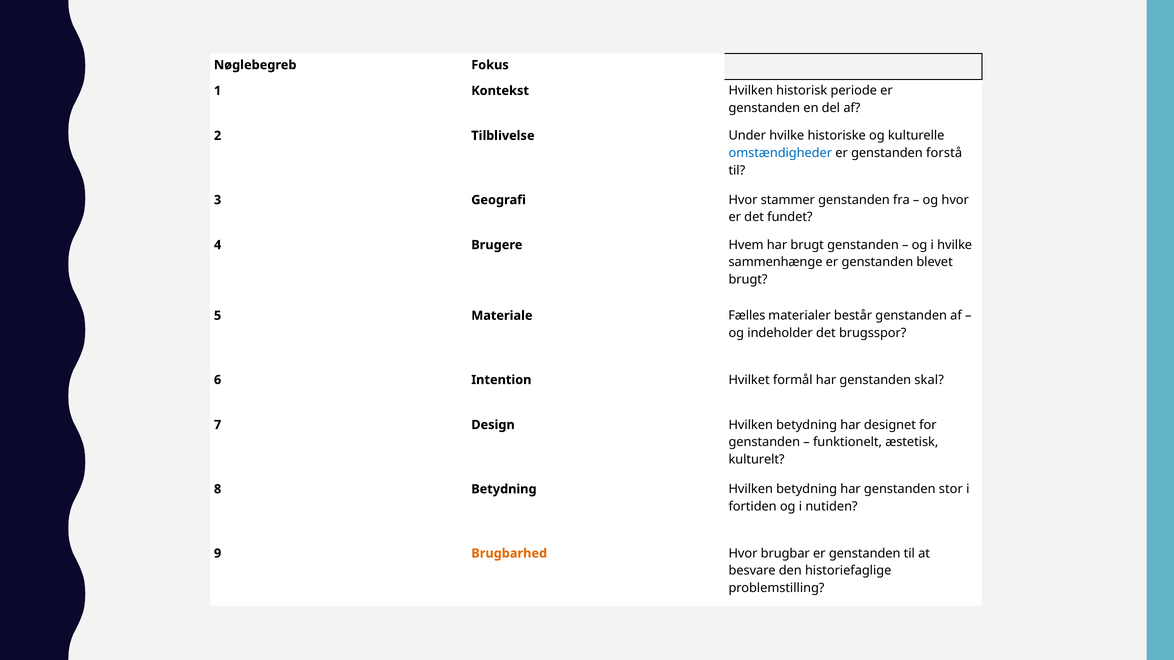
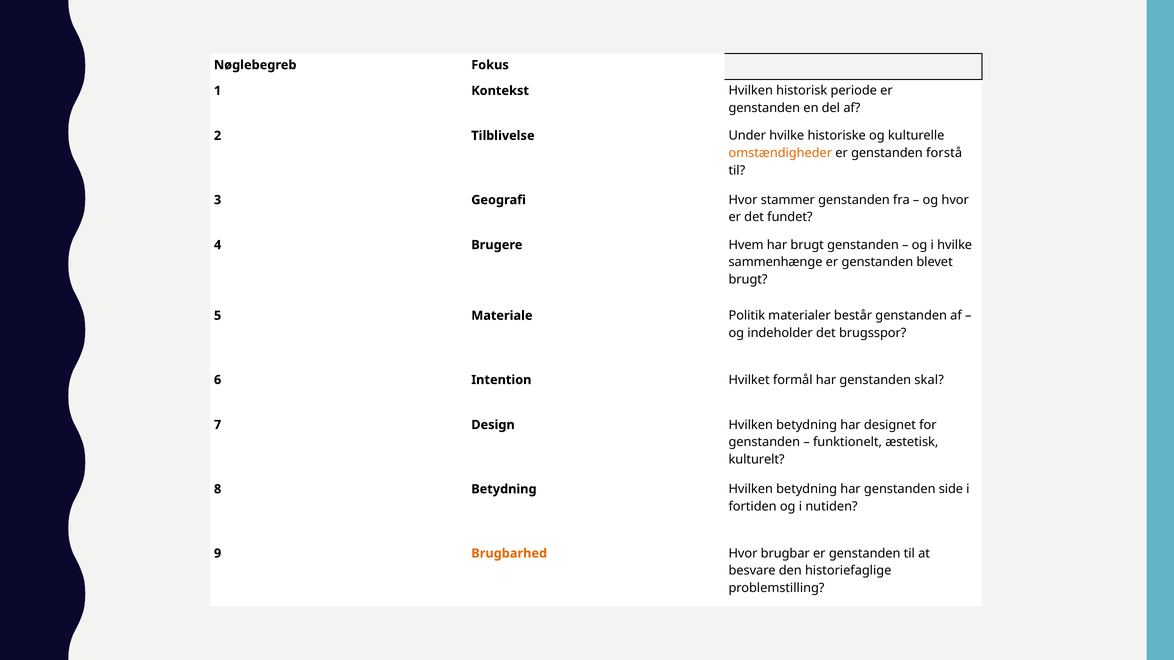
omstændigheder colour: blue -> orange
Fælles: Fælles -> Politik
stor: stor -> side
